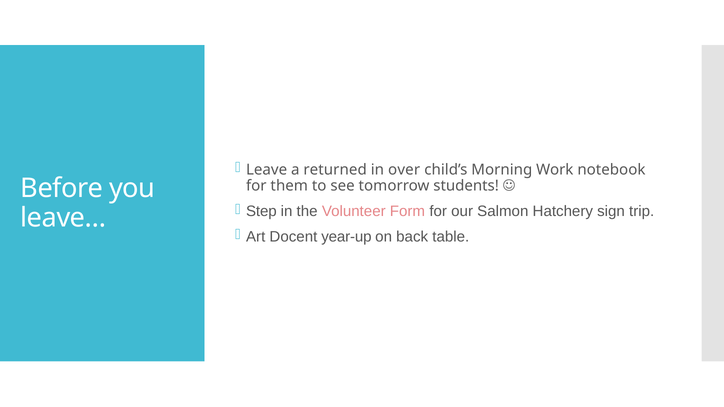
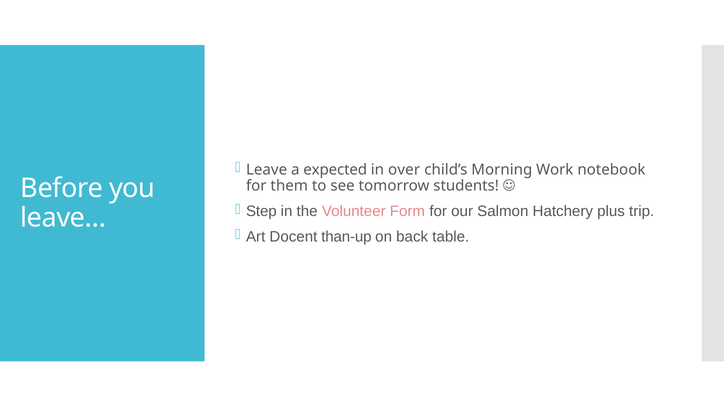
returned: returned -> expected
sign: sign -> plus
year-up: year-up -> than-up
